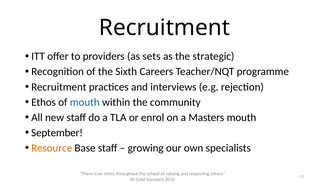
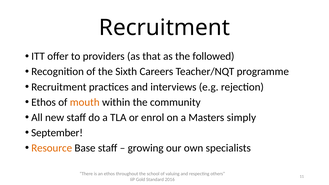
sets: sets -> that
strategic: strategic -> followed
mouth at (85, 102) colour: blue -> orange
Masters mouth: mouth -> simply
